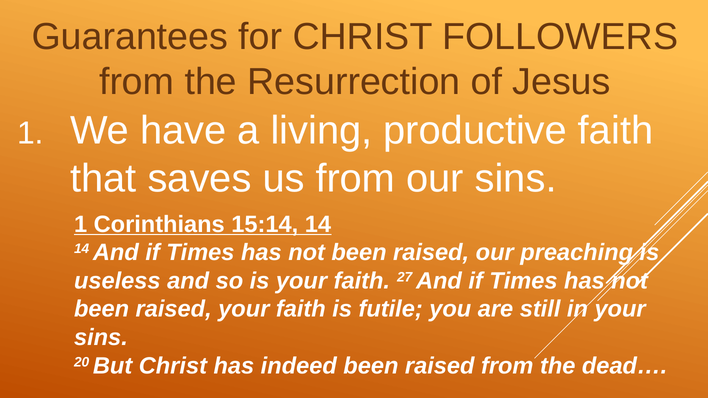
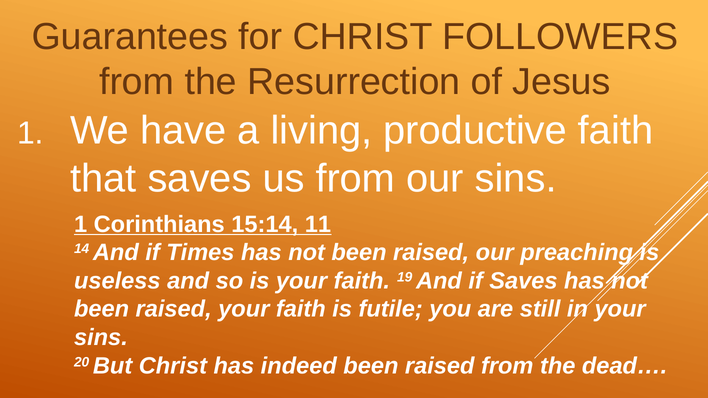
15:14 14: 14 -> 11
27: 27 -> 19
Times at (523, 281): Times -> Saves
